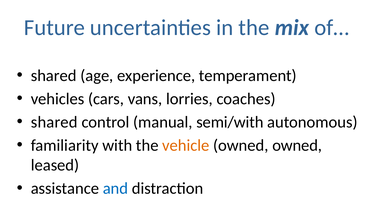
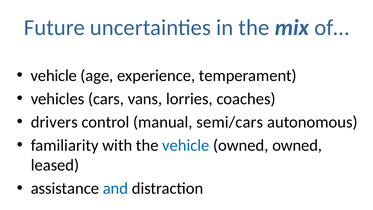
shared at (54, 75): shared -> vehicle
shared at (54, 122): shared -> drivers
semi/with: semi/with -> semi/cars
vehicle at (186, 145) colour: orange -> blue
